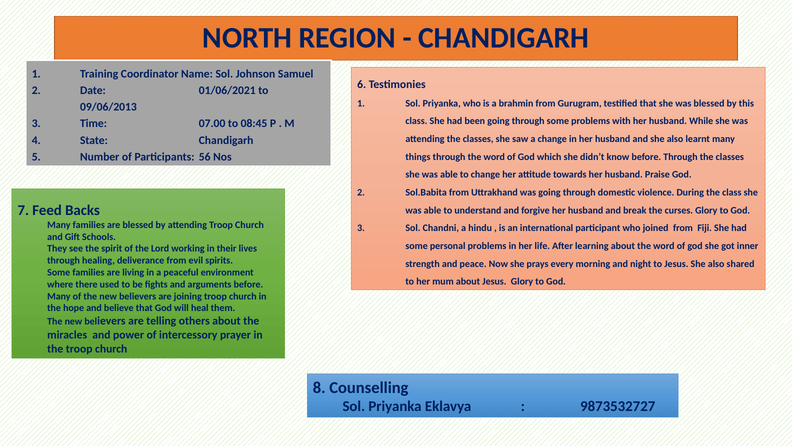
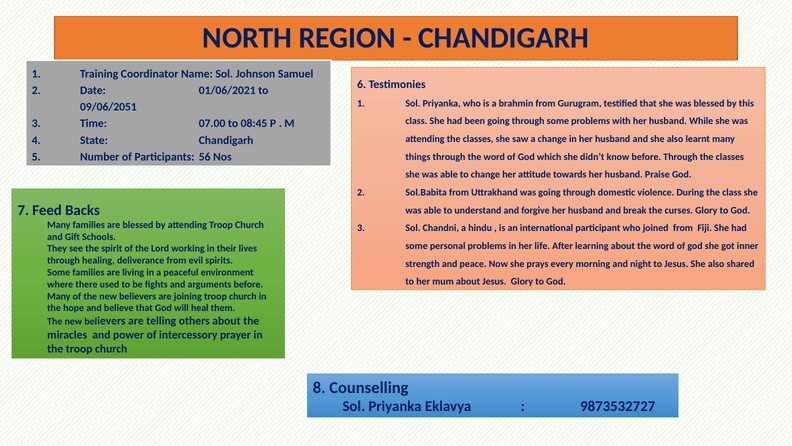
09/06/2013: 09/06/2013 -> 09/06/2051
